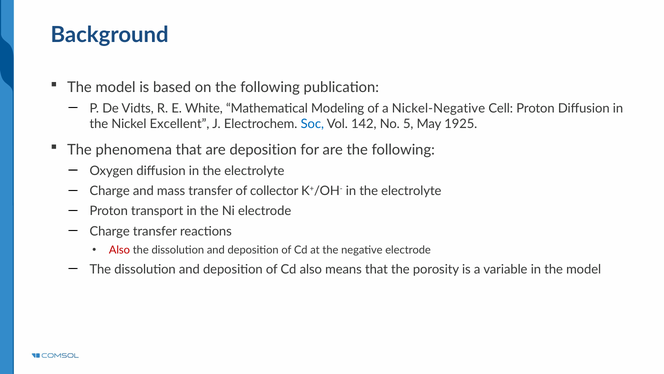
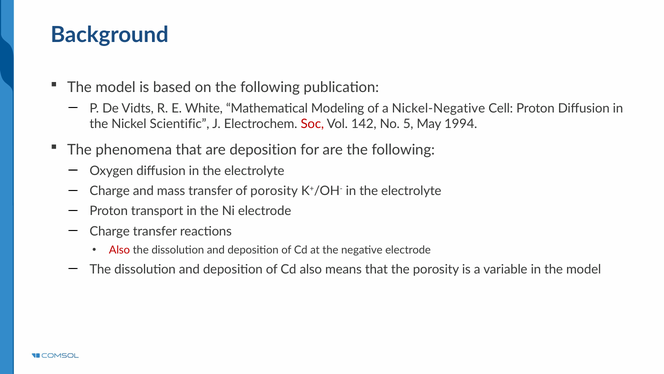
Excellent: Excellent -> Scientific
Soc colour: blue -> red
1925: 1925 -> 1994
of collector: collector -> porosity
